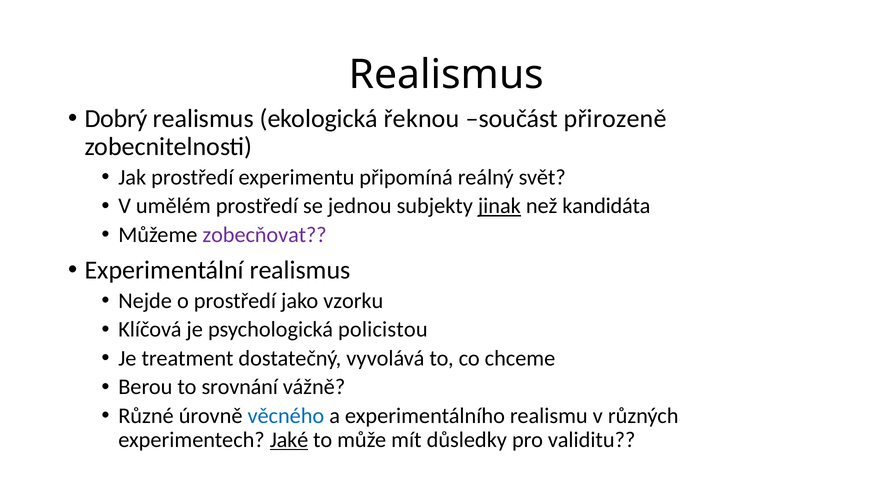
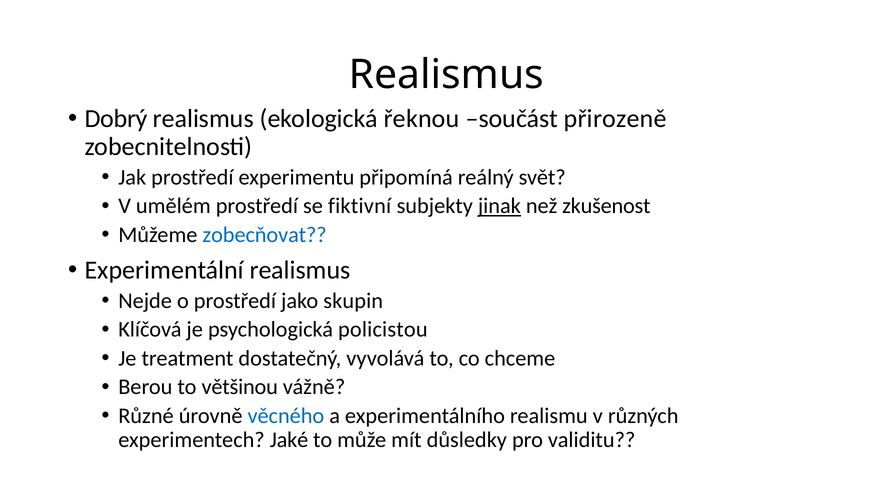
jednou: jednou -> fiktivní
kandidáta: kandidáta -> zkušenost
zobecňovat colour: purple -> blue
vzorku: vzorku -> skupin
srovnání: srovnání -> většinou
Jaké underline: present -> none
